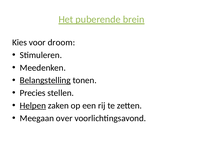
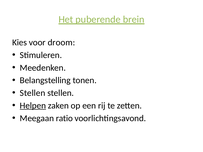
Belangstelling underline: present -> none
Precies at (33, 93): Precies -> Stellen
over: over -> ratio
